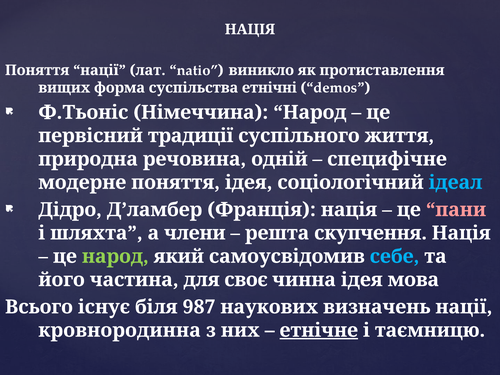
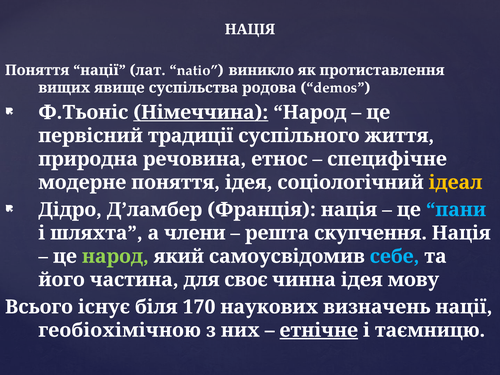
форма: форма -> явище
етнічні: етнічні -> родова
Німеччина underline: none -> present
одній: одній -> етнос
ідеал colour: light blue -> yellow
пани colour: pink -> light blue
мова: мова -> мову
987: 987 -> 170
кровнородинна: кровнородинна -> геобіохімічною
